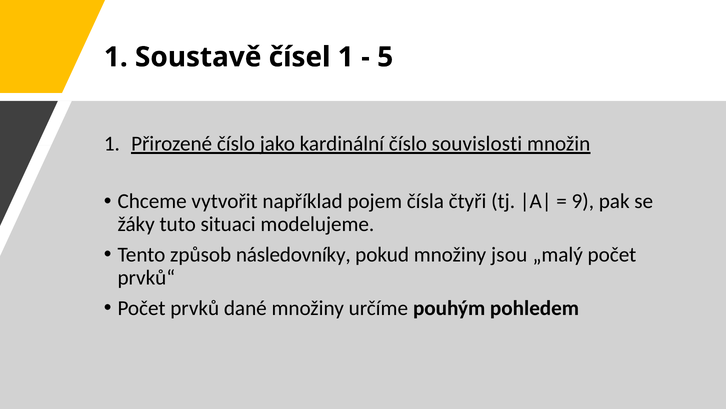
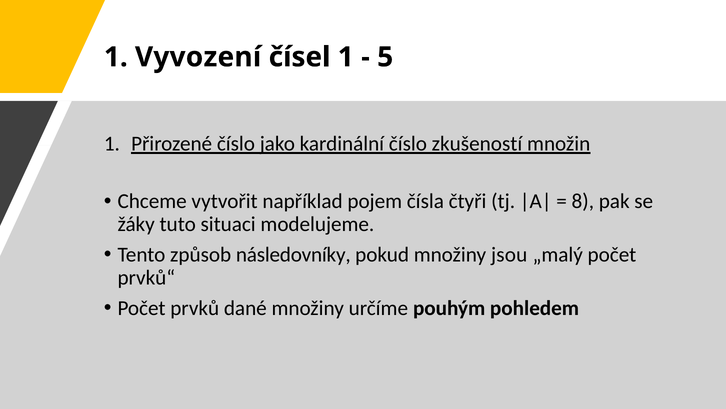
Soustavě: Soustavě -> Vyvození
souvislosti: souvislosti -> zkušeností
9: 9 -> 8
